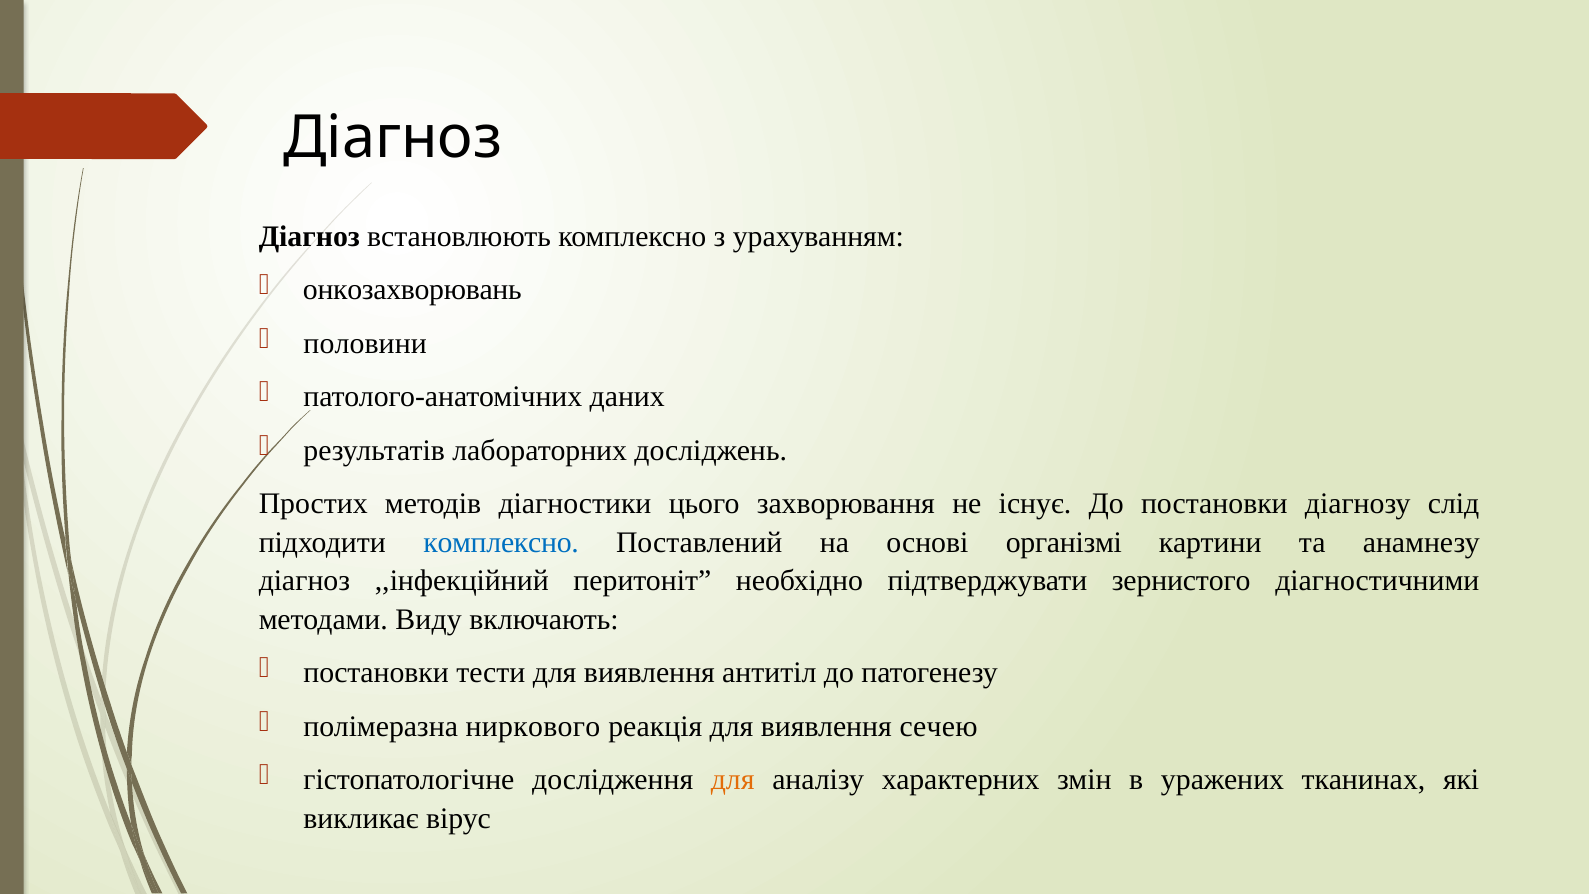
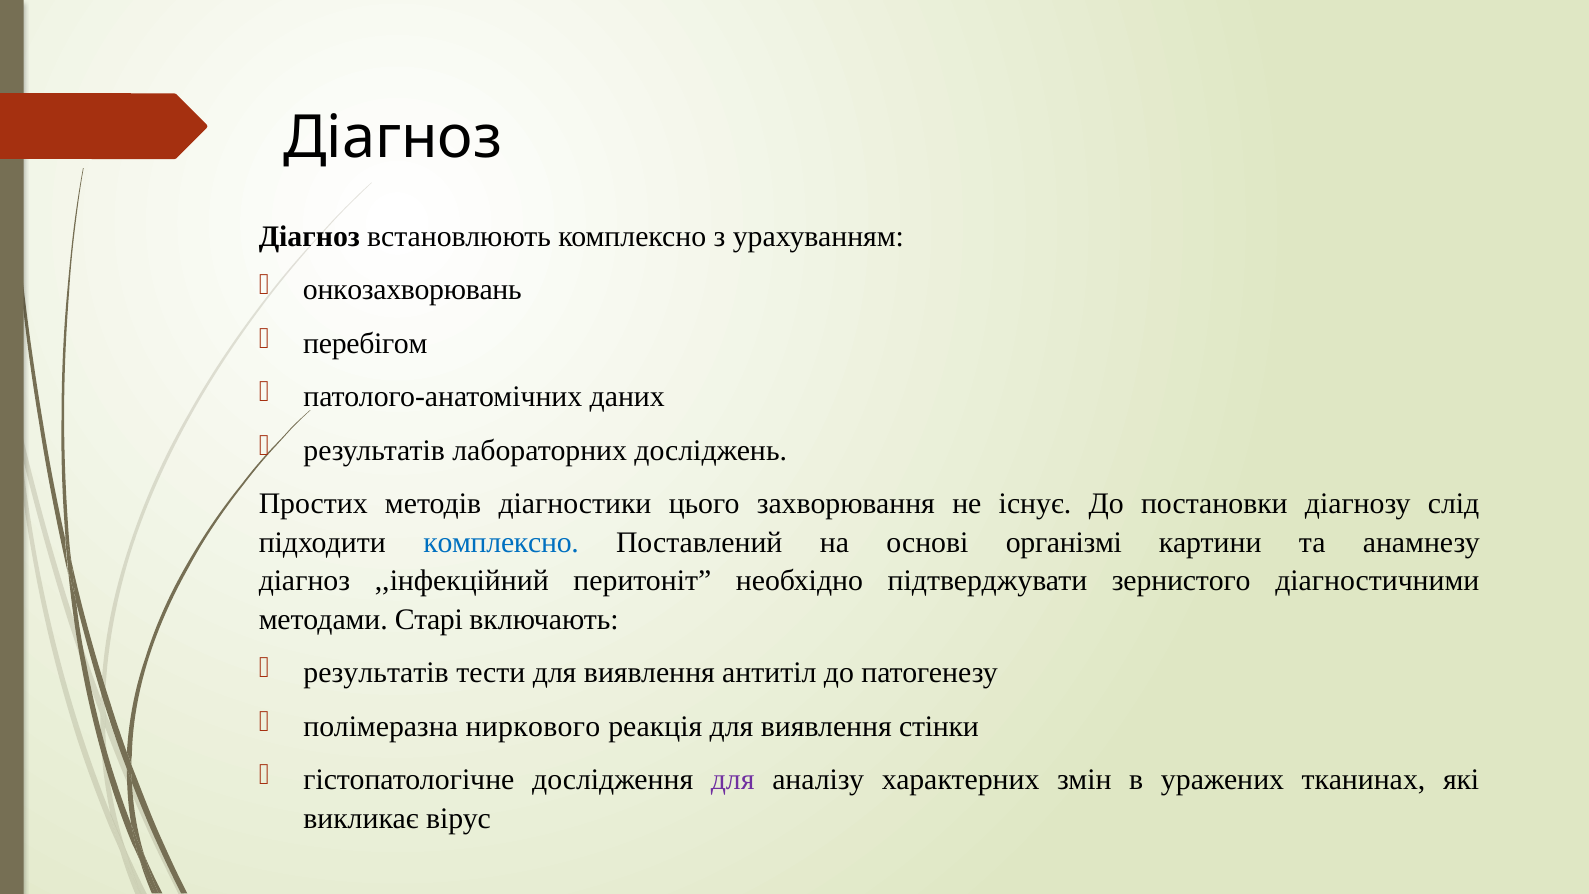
половини: половини -> перебігом
Виду: Виду -> Старі
постановки at (376, 673): постановки -> результатів
сечею: сечею -> стінки
для at (733, 780) colour: orange -> purple
